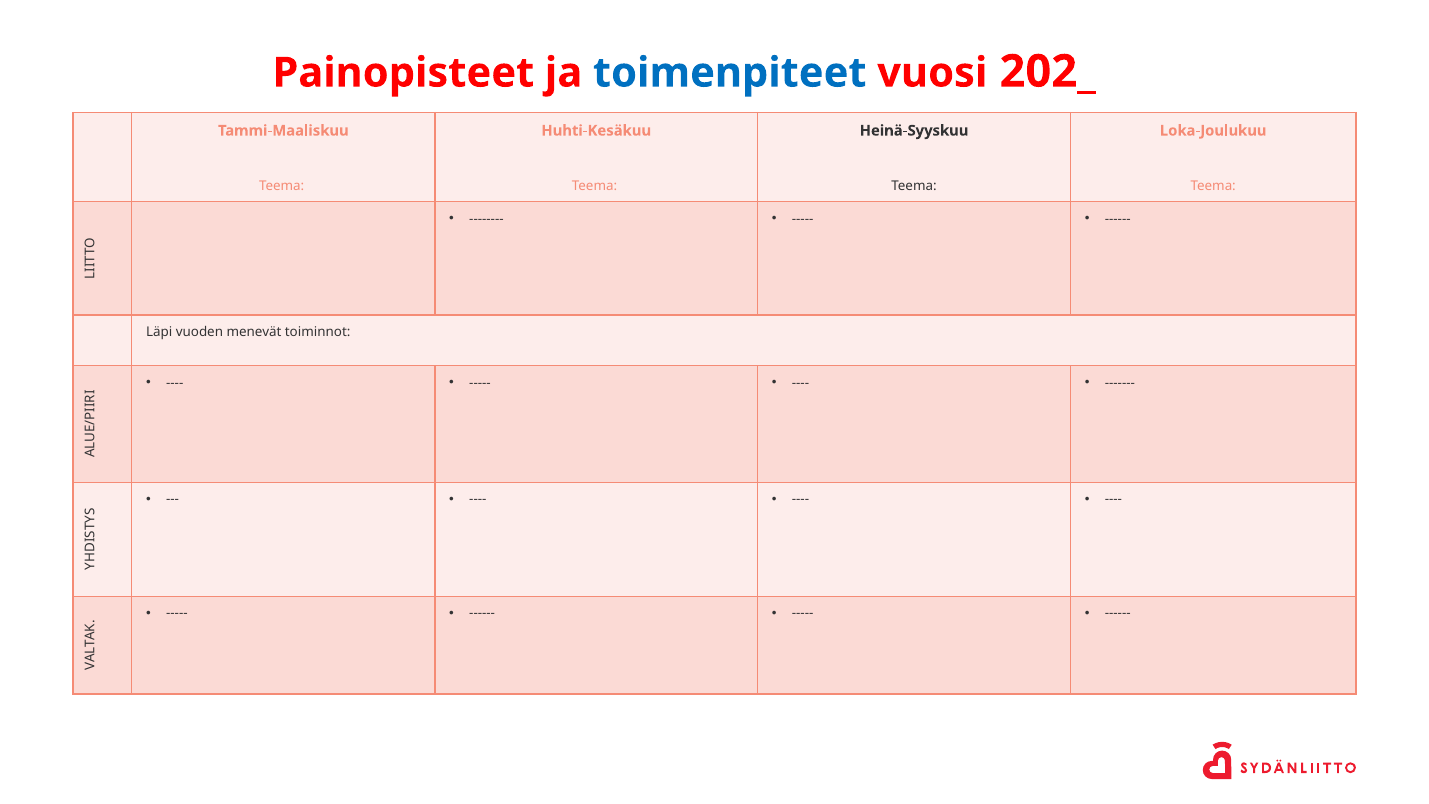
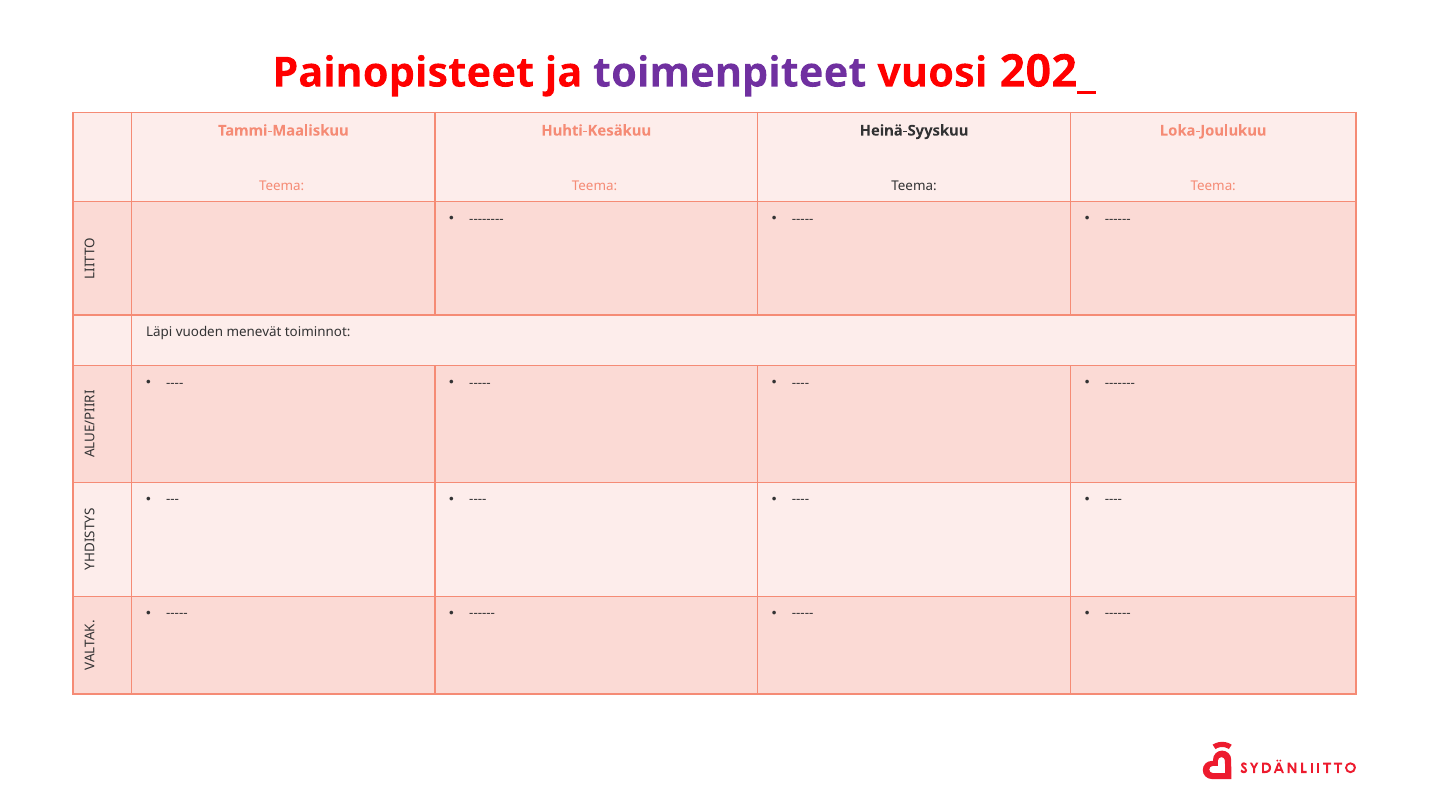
toimenpiteet colour: blue -> purple
